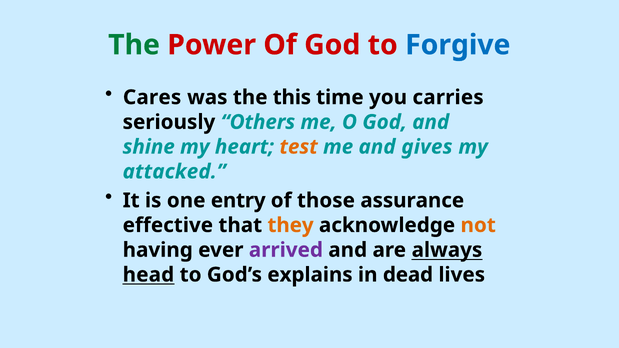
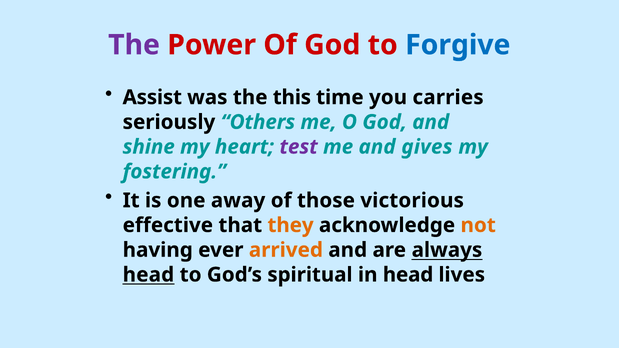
The at (134, 45) colour: green -> purple
Cares: Cares -> Assist
test colour: orange -> purple
attacked: attacked -> fostering
entry: entry -> away
assurance: assurance -> victorious
arrived colour: purple -> orange
explains: explains -> spiritual
in dead: dead -> head
